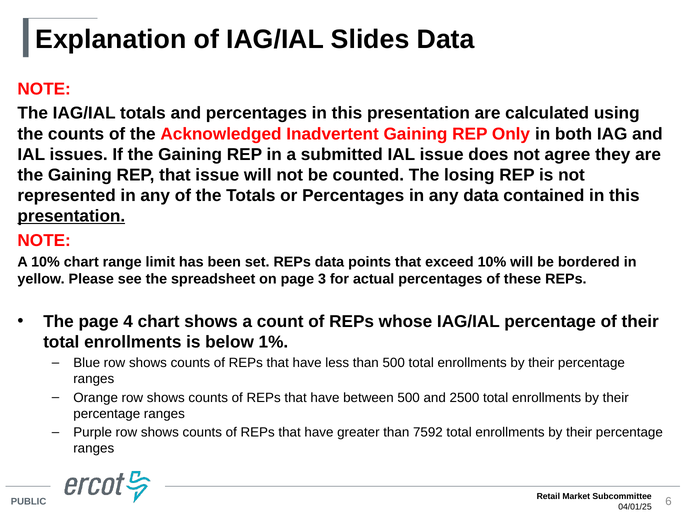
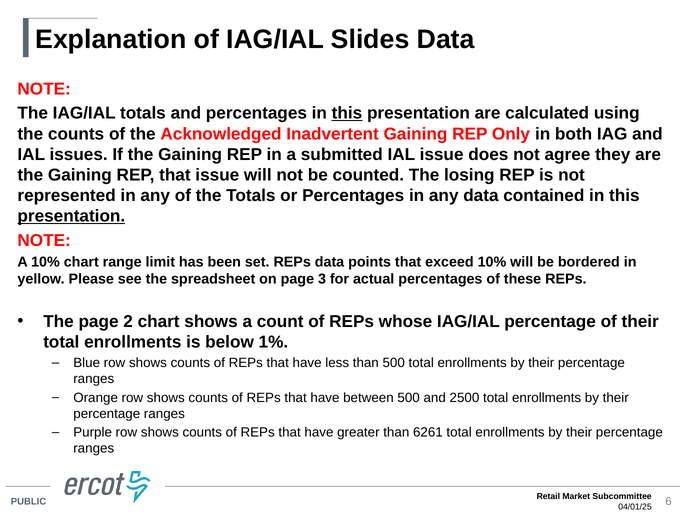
this at (347, 113) underline: none -> present
4: 4 -> 2
7592: 7592 -> 6261
